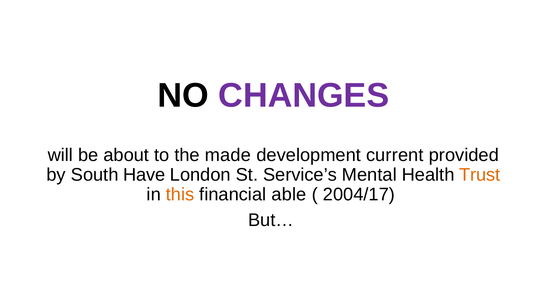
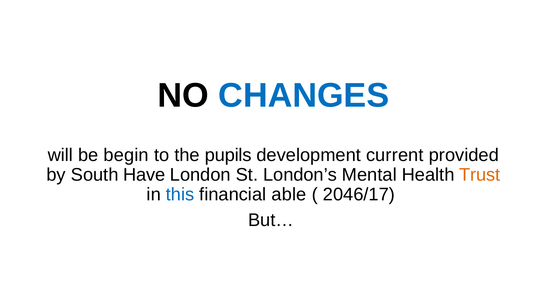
CHANGES colour: purple -> blue
about: about -> begin
made: made -> pupils
Service’s: Service’s -> London’s
this colour: orange -> blue
2004/17: 2004/17 -> 2046/17
